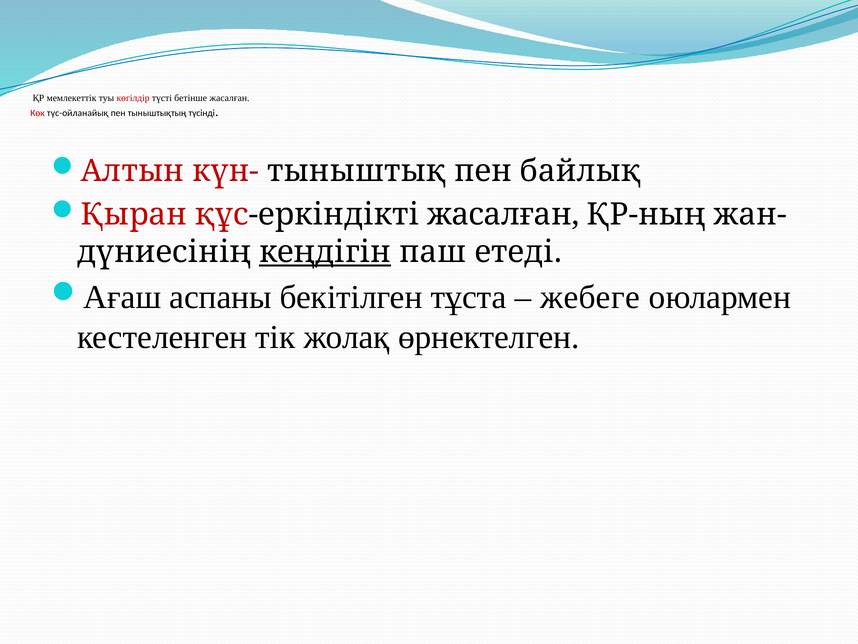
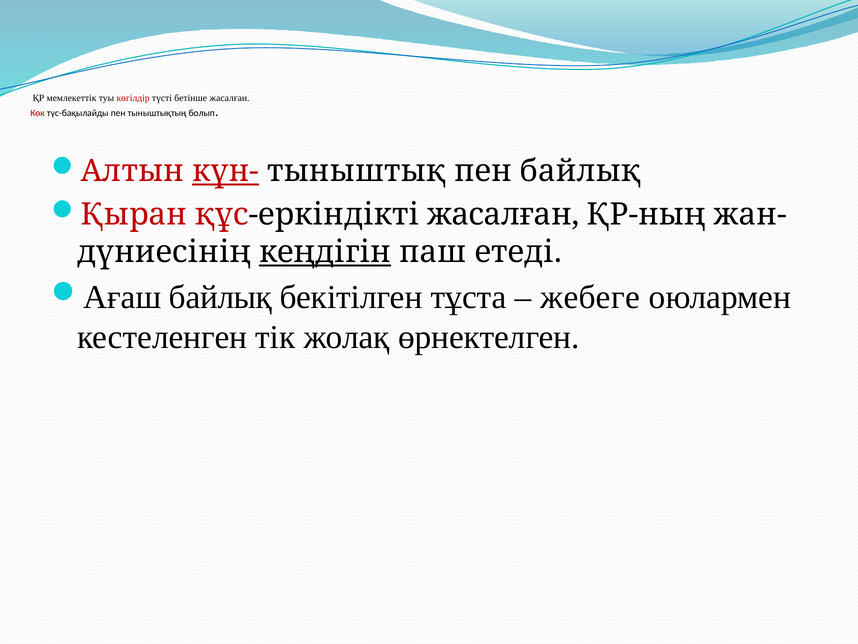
түс-ойланайық: түс-ойланайық -> түс-бақылайды
түсінді: түсінді -> болып
күн- underline: none -> present
аспаны at (220, 297): аспаны -> байлық
